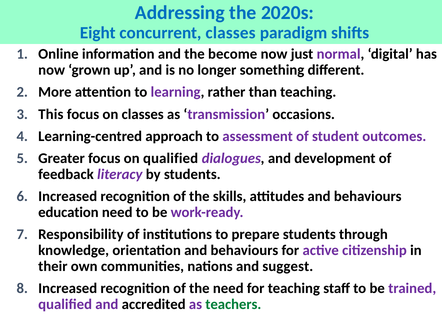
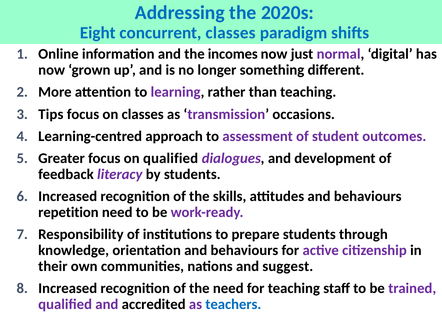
become: become -> incomes
This: This -> Tips
education: education -> repetition
teachers colour: green -> blue
